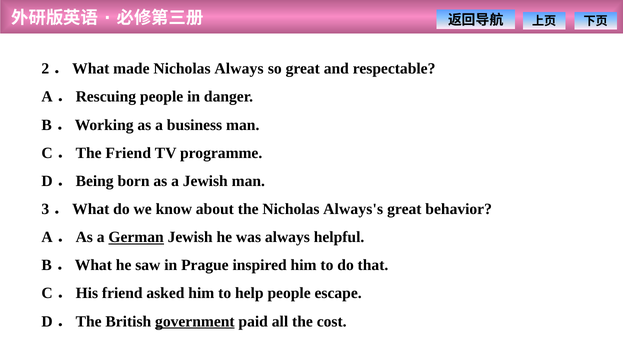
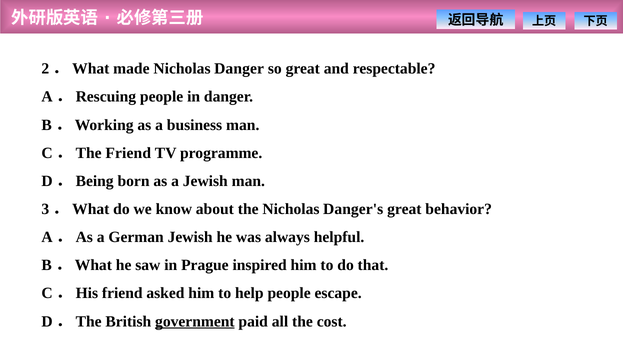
Nicholas Always: Always -> Danger
Always's: Always's -> Danger's
German underline: present -> none
